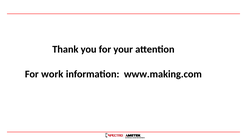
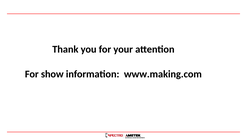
work: work -> show
